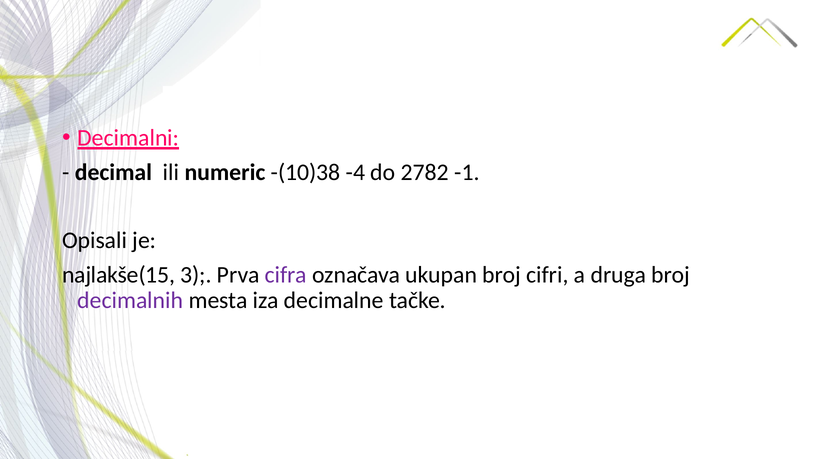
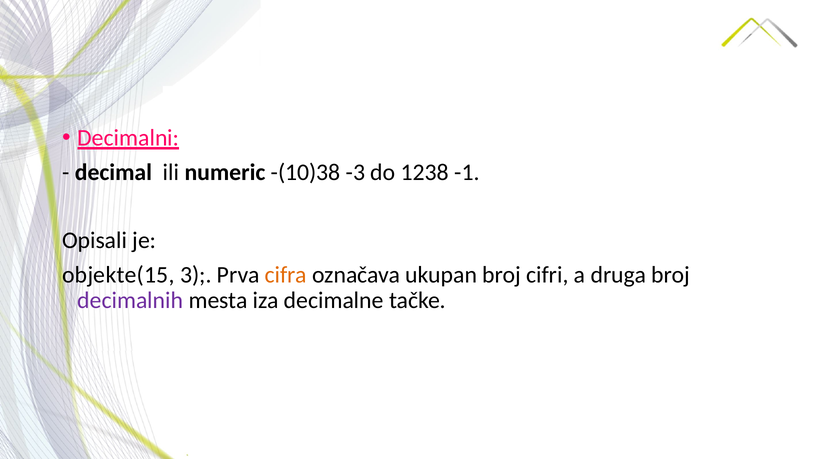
-4: -4 -> -3
2782: 2782 -> 1238
najlakše(15: najlakše(15 -> objekte(15
cifra colour: purple -> orange
